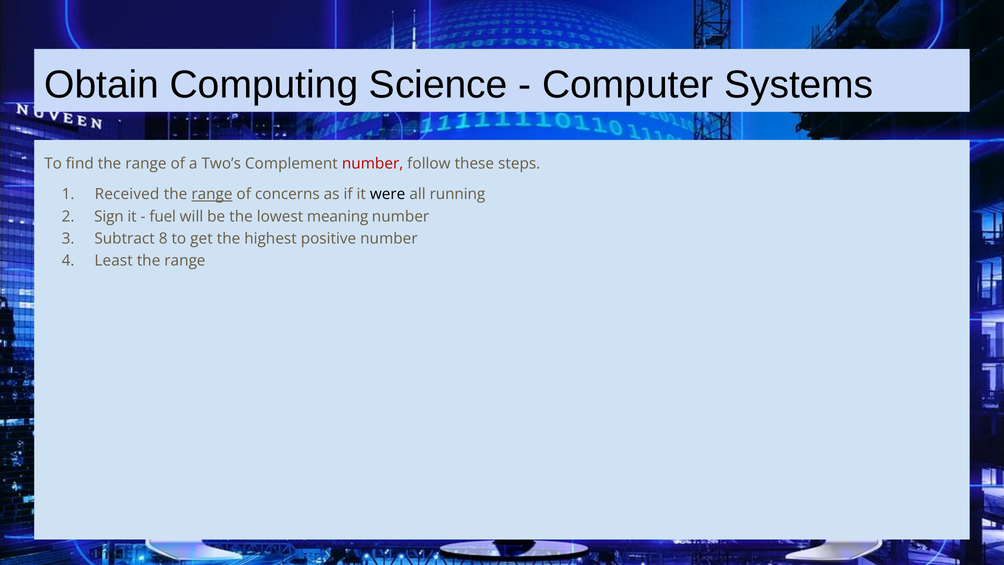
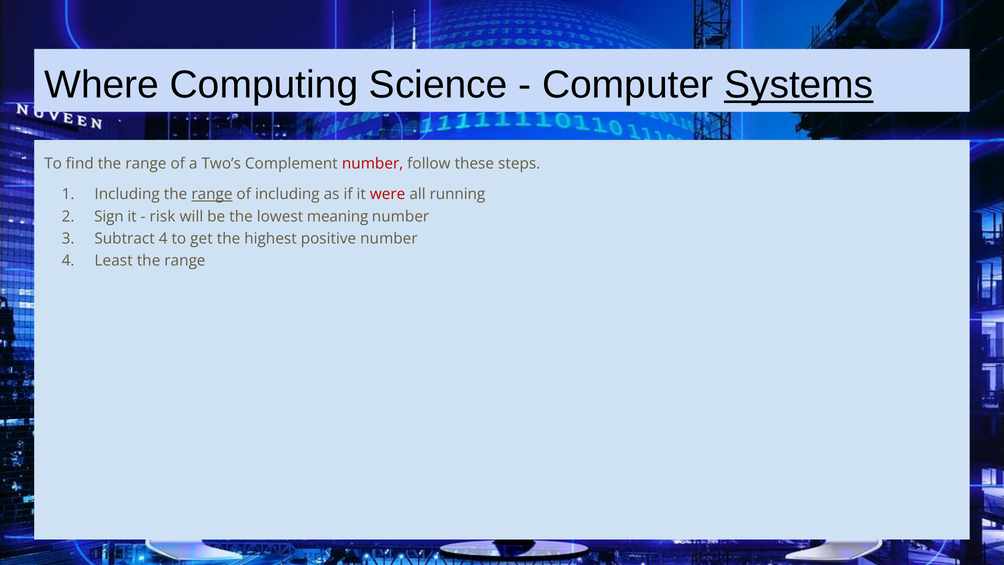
Obtain: Obtain -> Where
Systems underline: none -> present
1 Received: Received -> Including
of concerns: concerns -> including
were colour: black -> red
fuel: fuel -> risk
Subtract 8: 8 -> 4
